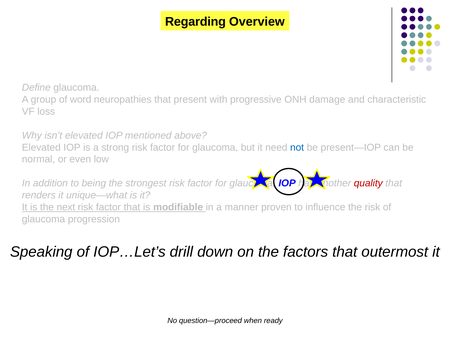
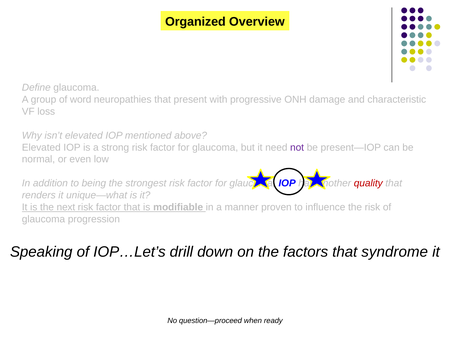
Regarding: Regarding -> Organized
not colour: blue -> purple
outermost: outermost -> syndrome
